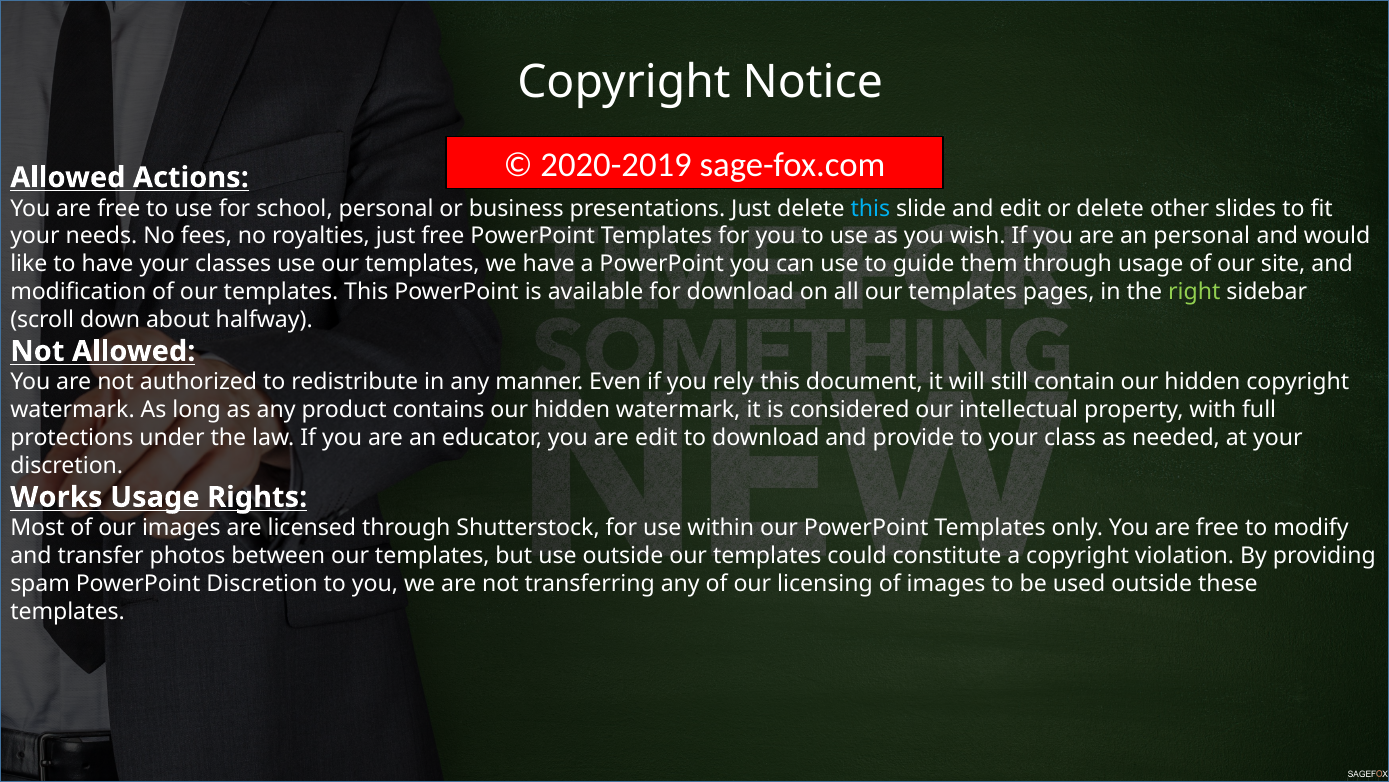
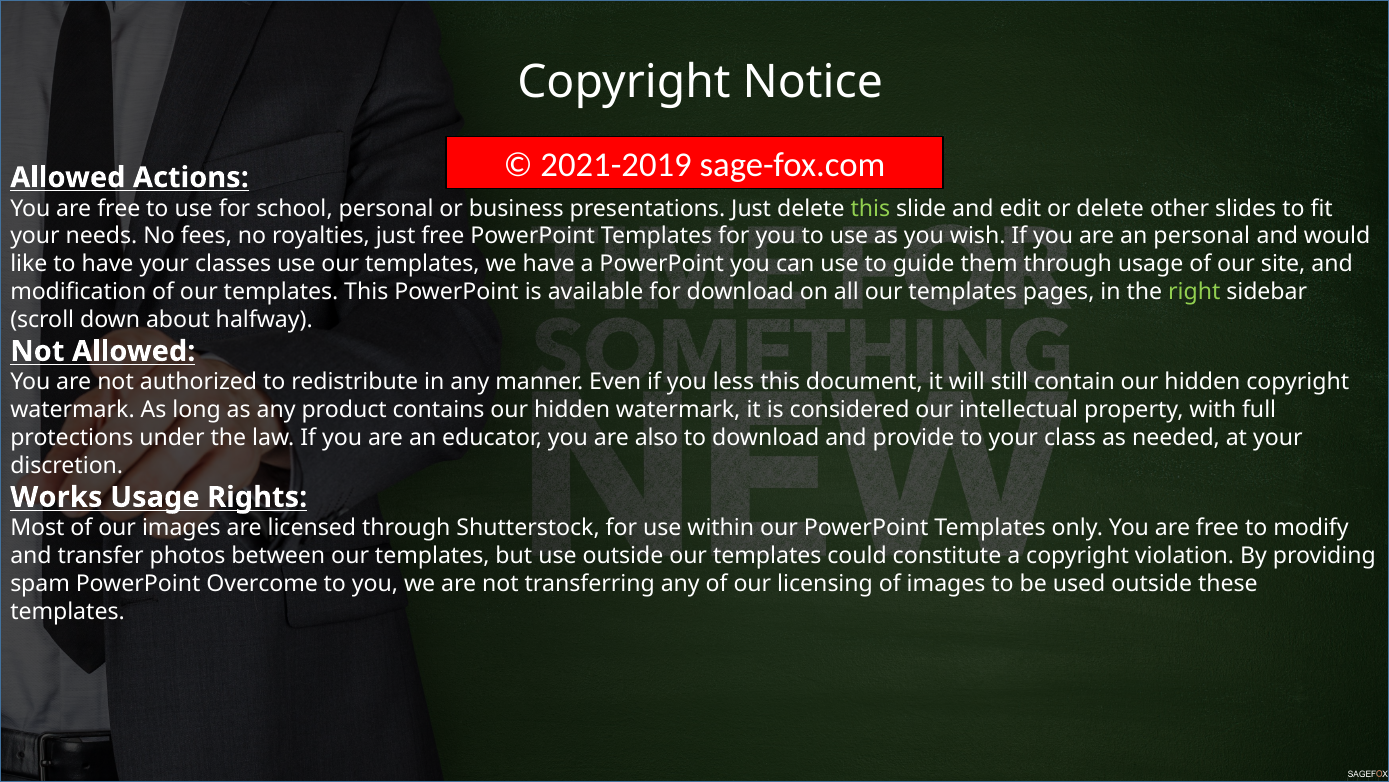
2020-2019: 2020-2019 -> 2021-2019
this at (870, 208) colour: light blue -> light green
rely: rely -> less
are edit: edit -> also
PowerPoint Discretion: Discretion -> Overcome
